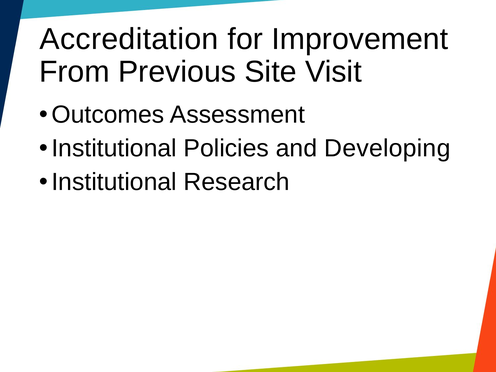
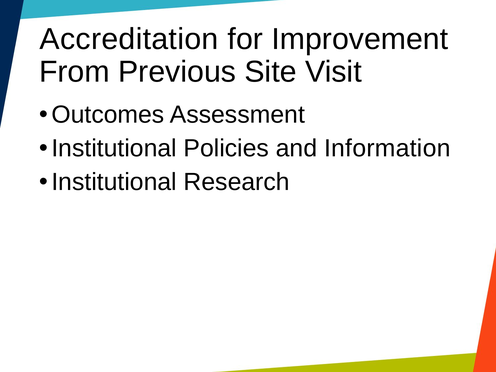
Developing: Developing -> Information
